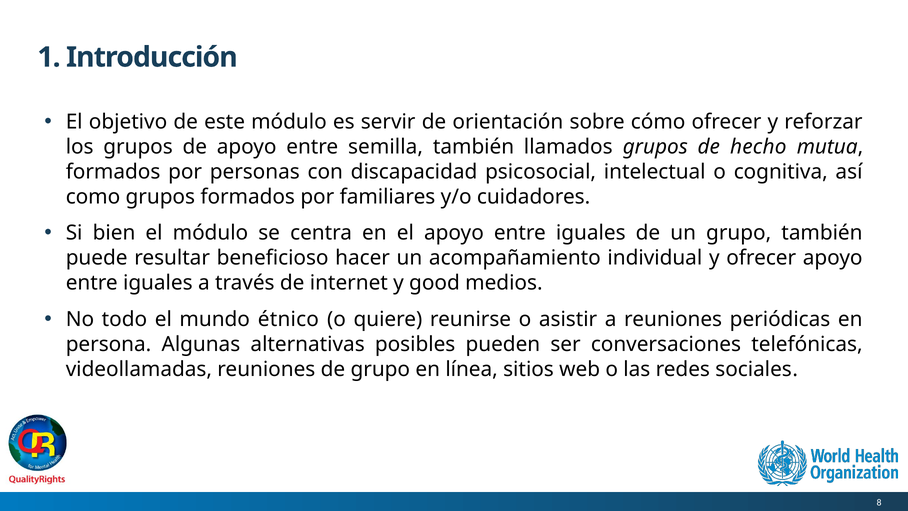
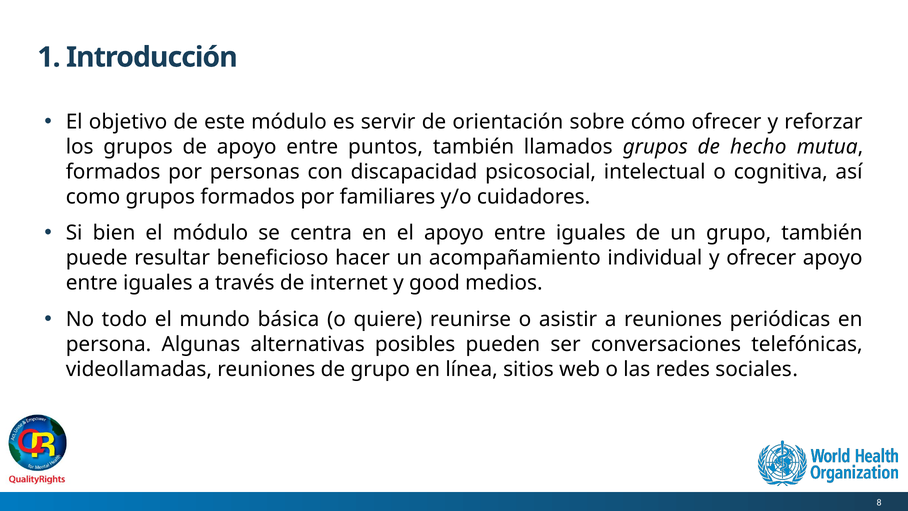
semilla: semilla -> puntos
étnico: étnico -> básica
